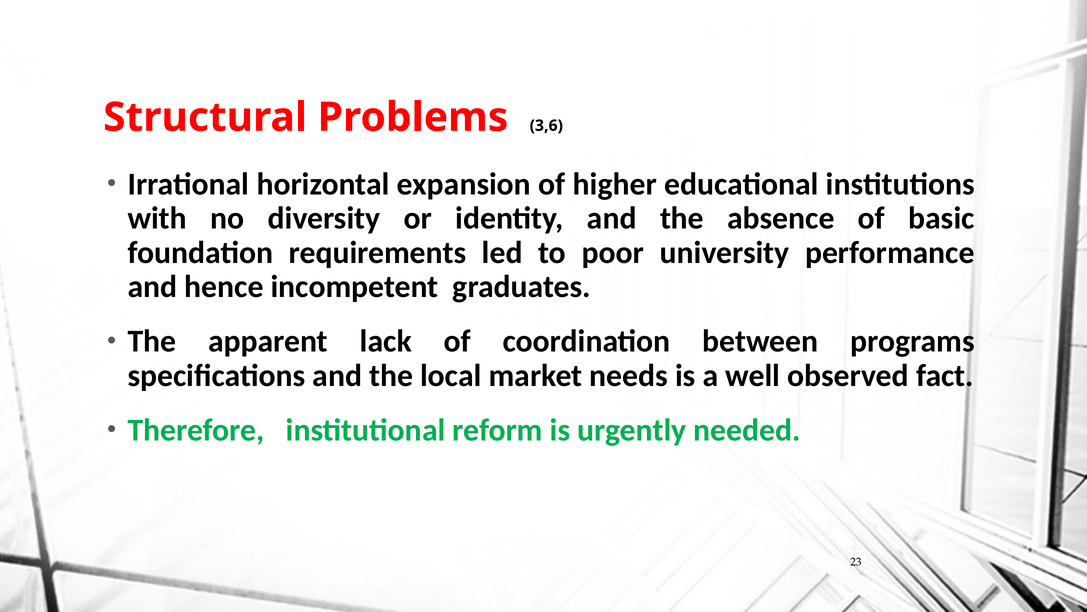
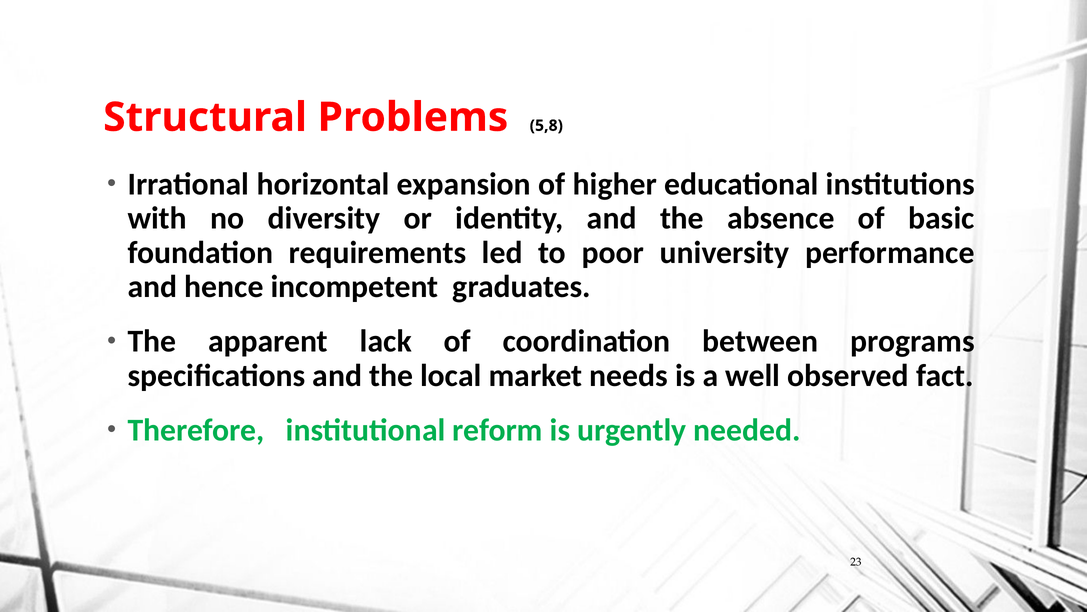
3,6: 3,6 -> 5,8
